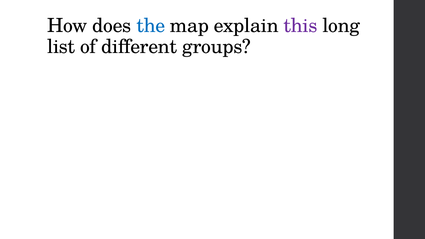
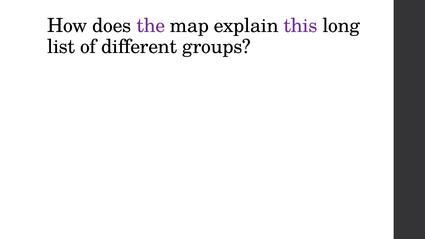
the colour: blue -> purple
